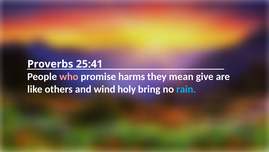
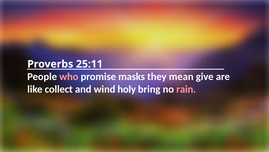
25:41: 25:41 -> 25:11
harms: harms -> masks
others: others -> collect
rain colour: light blue -> pink
